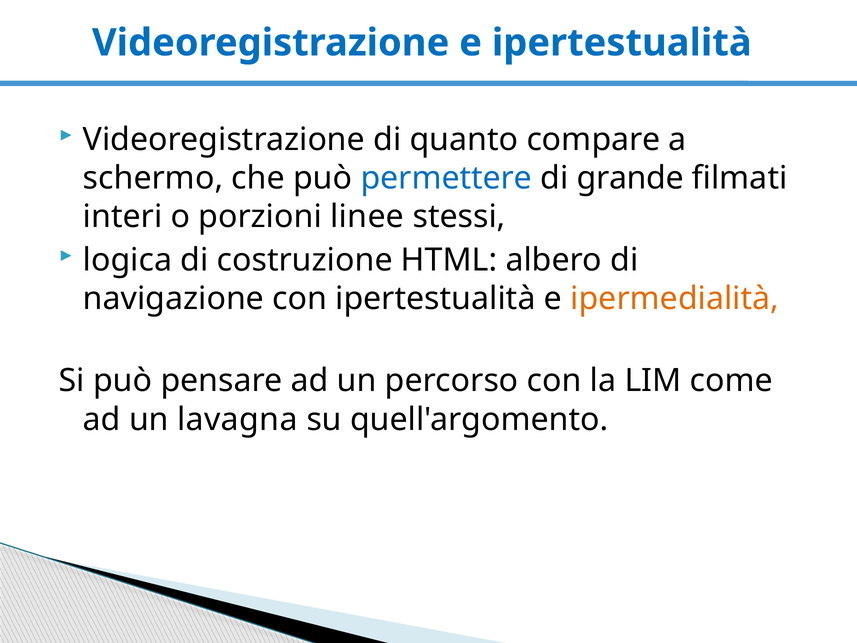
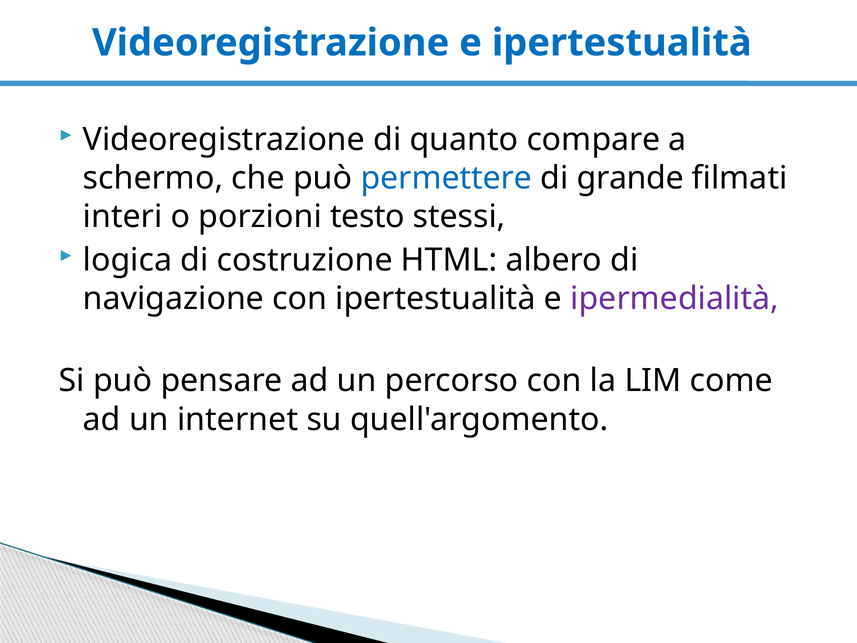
linee: linee -> testo
ipermedialità colour: orange -> purple
lavagna: lavagna -> internet
